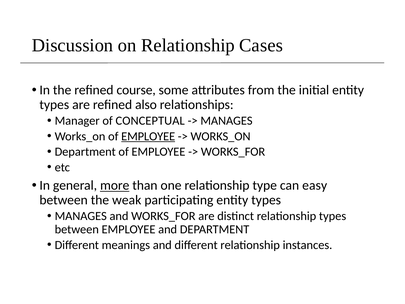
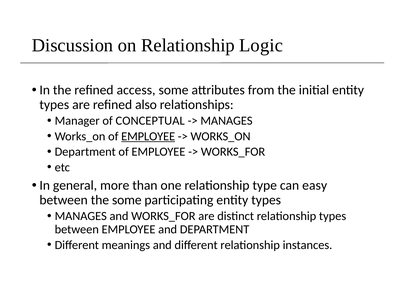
Cases: Cases -> Logic
course: course -> access
more underline: present -> none
the weak: weak -> some
